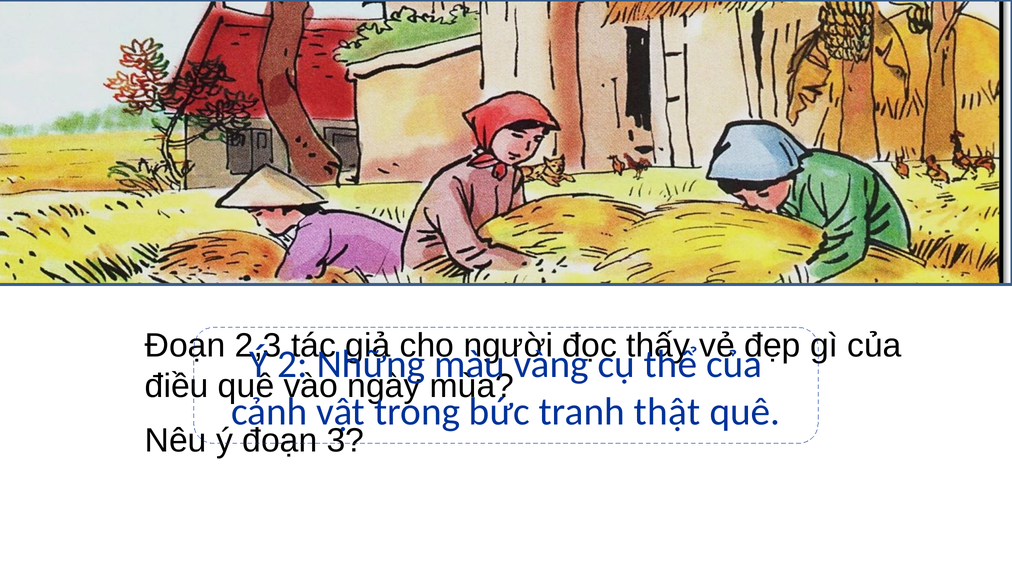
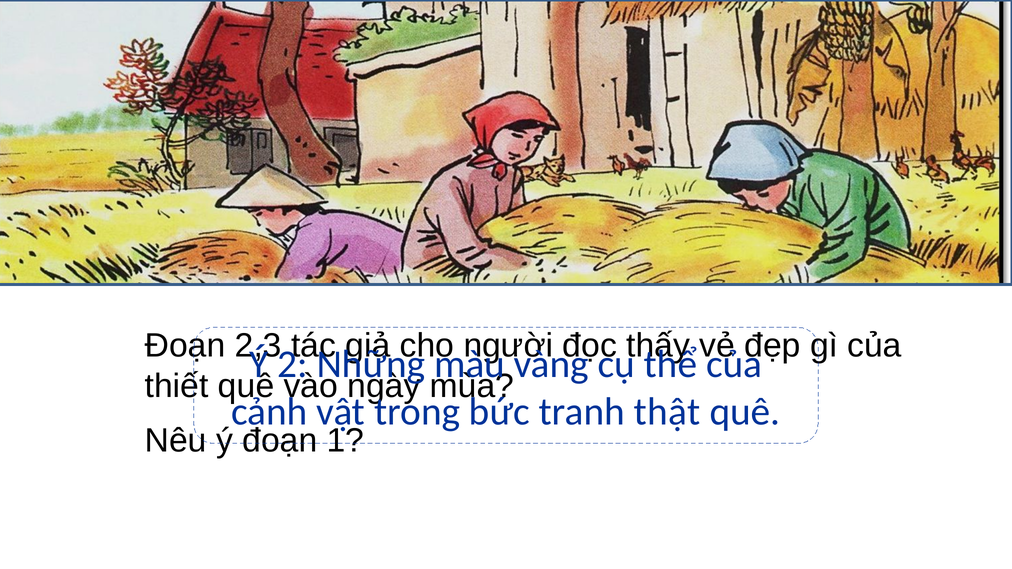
điều: điều -> thiết
3: 3 -> 1
